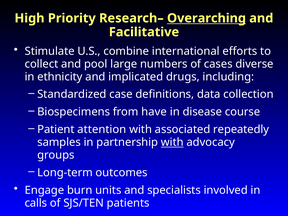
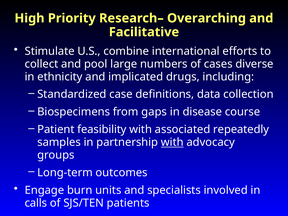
Overarching underline: present -> none
have: have -> gaps
attention: attention -> feasibility
